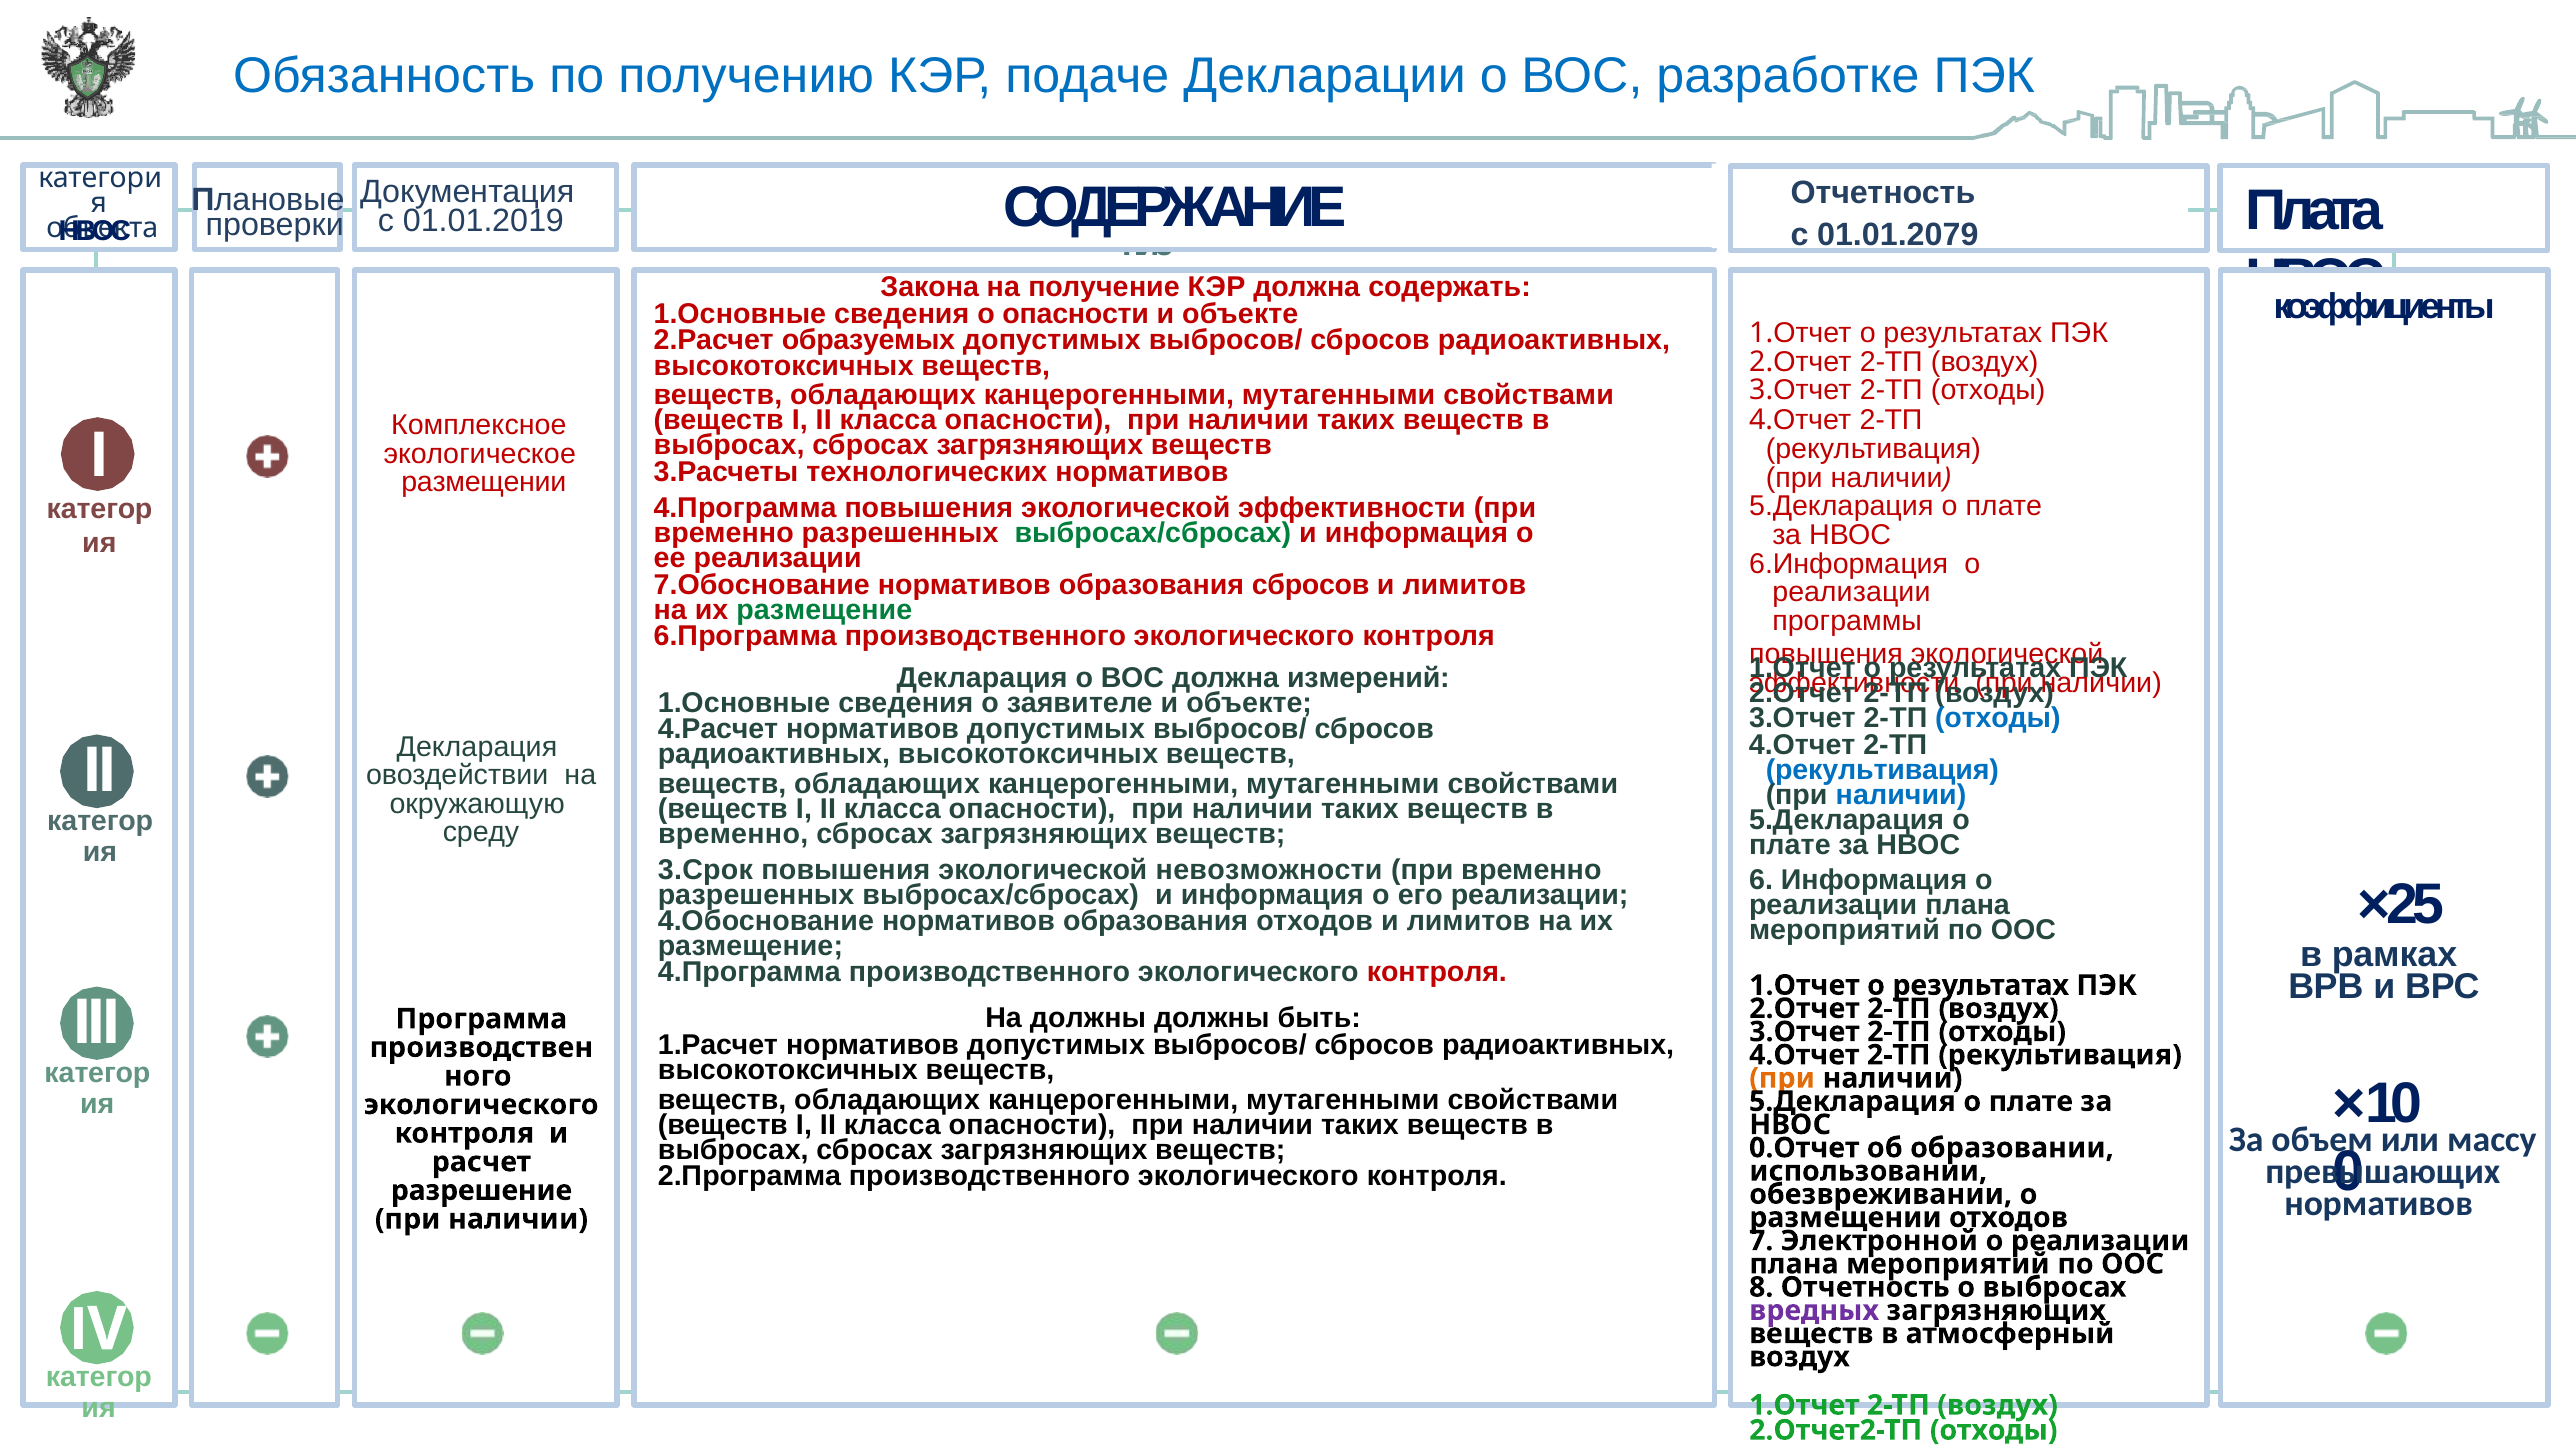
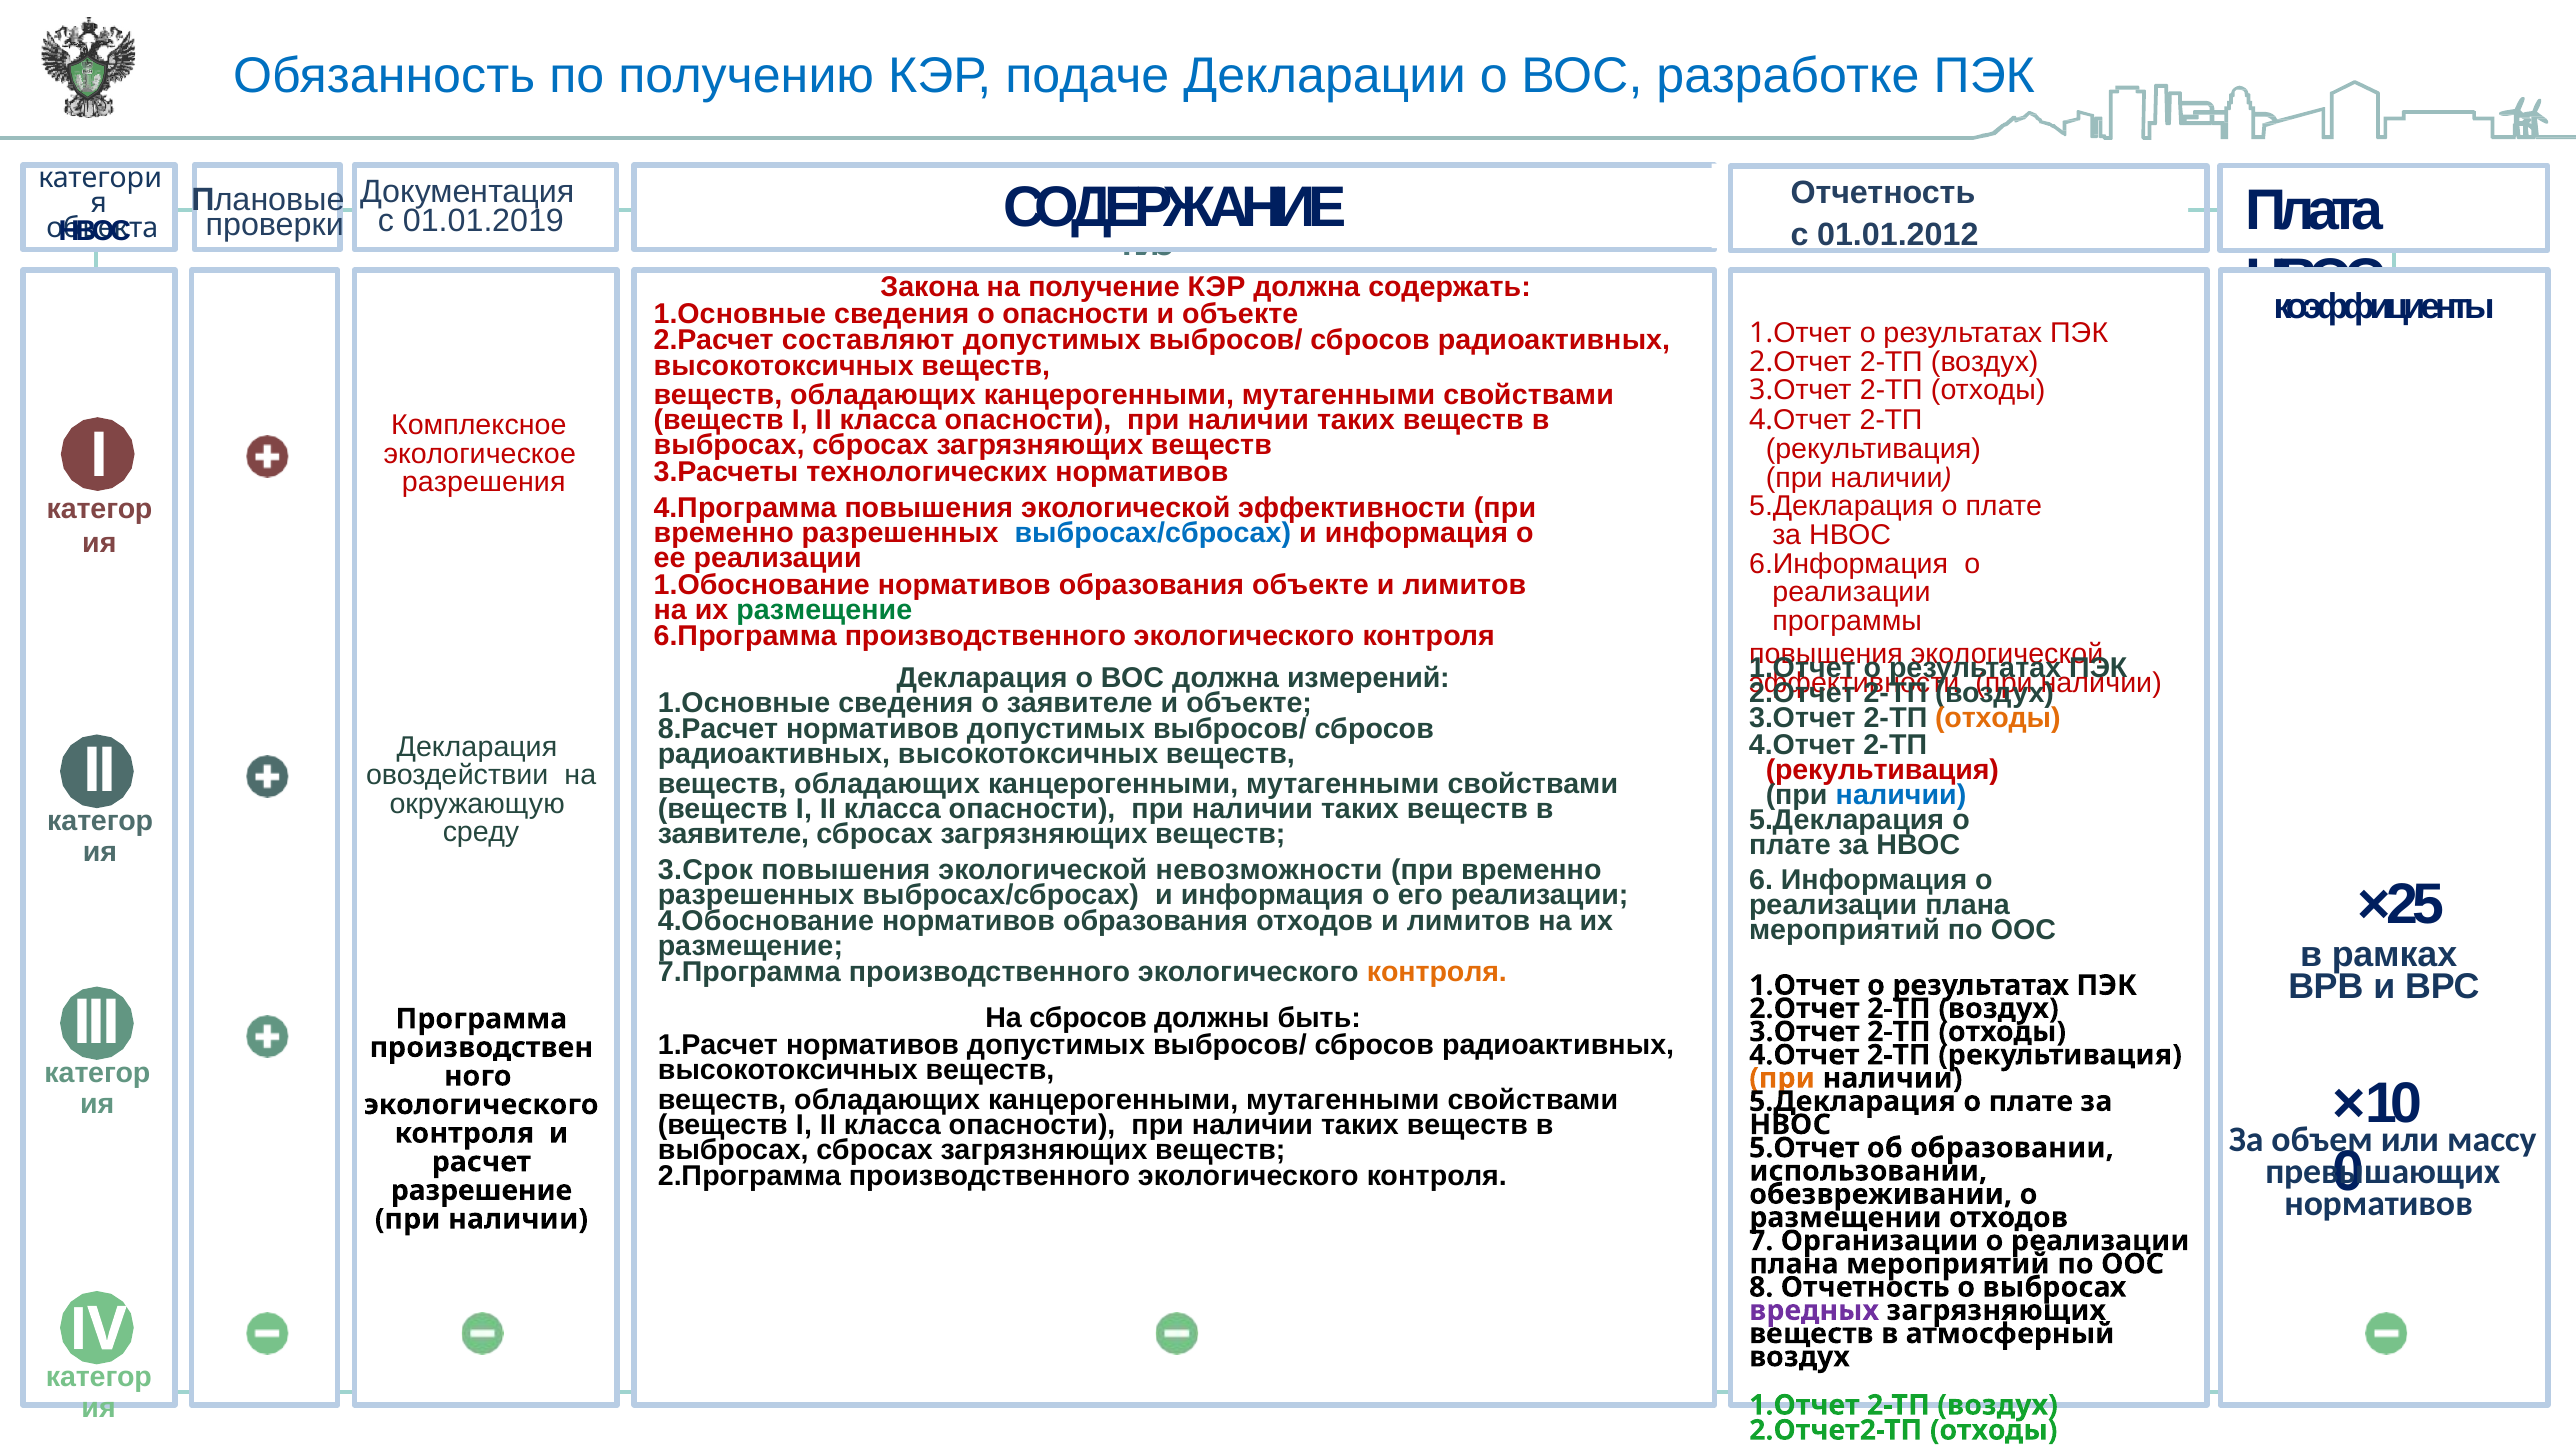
01.01.2079: 01.01.2079 -> 01.01.2012
образуемых: образуемых -> составляют
размещении at (484, 482): размещении -> разрешения
выбросах/сбросах at (1153, 533) colour: green -> blue
7.Обоснование: 7.Обоснование -> 1.Обоснование
образования сбросов: сбросов -> объекте
отходы at (1998, 718) colour: blue -> orange
4.Расчет: 4.Расчет -> 8.Расчет
рекультивация at (1882, 770) colour: blue -> red
временно at (733, 834): временно -> заявителе
4.Программа at (749, 972): 4.Программа -> 7.Программа
контроля at (1437, 972) colour: red -> orange
На должны: должны -> сбросов
0.Отчет: 0.Отчет -> 5.Отчет
Электронной: Электронной -> Организации
